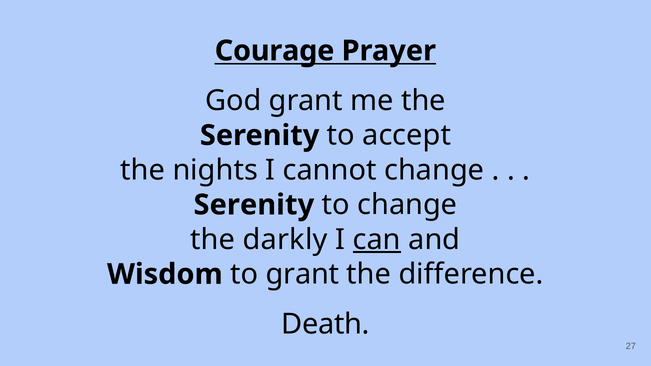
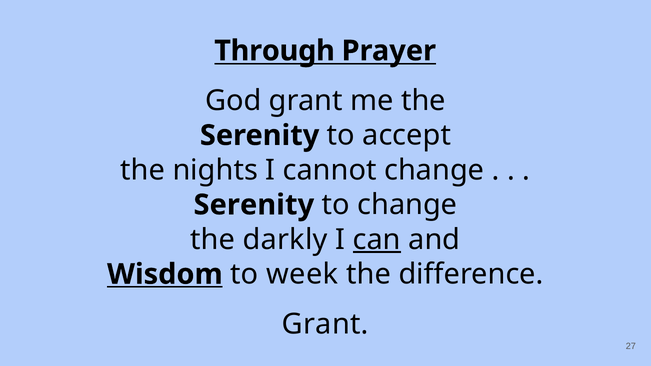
Courage: Courage -> Through
Wisdom underline: none -> present
to grant: grant -> week
Death at (326, 324): Death -> Grant
